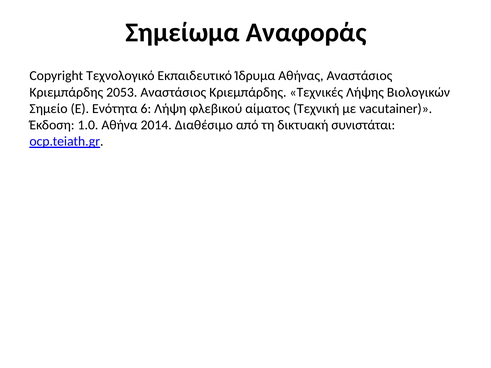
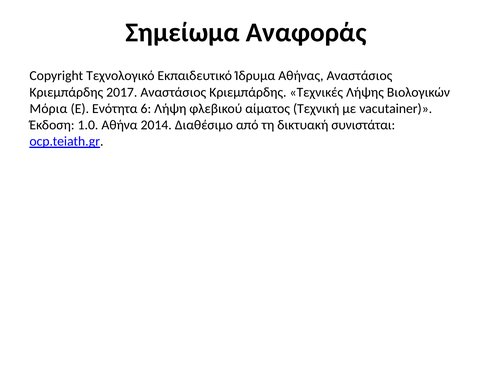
2053: 2053 -> 2017
Σημείο: Σημείο -> Μόρια
